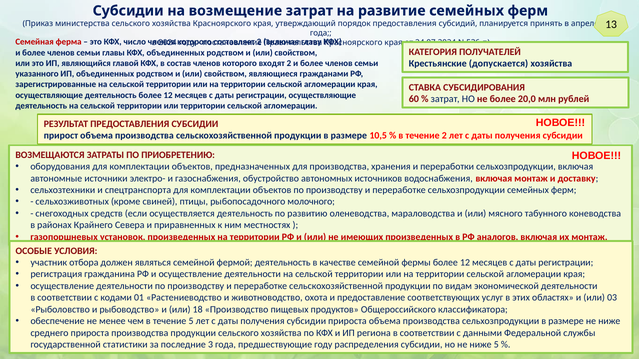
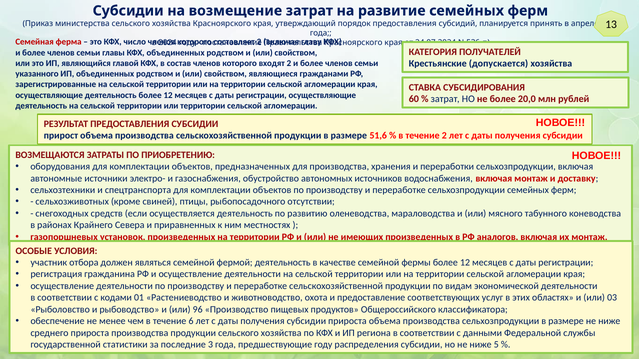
10,5: 10,5 -> 51,6
молочного: молочного -> отсутствии
18: 18 -> 96
течение 5: 5 -> 6
